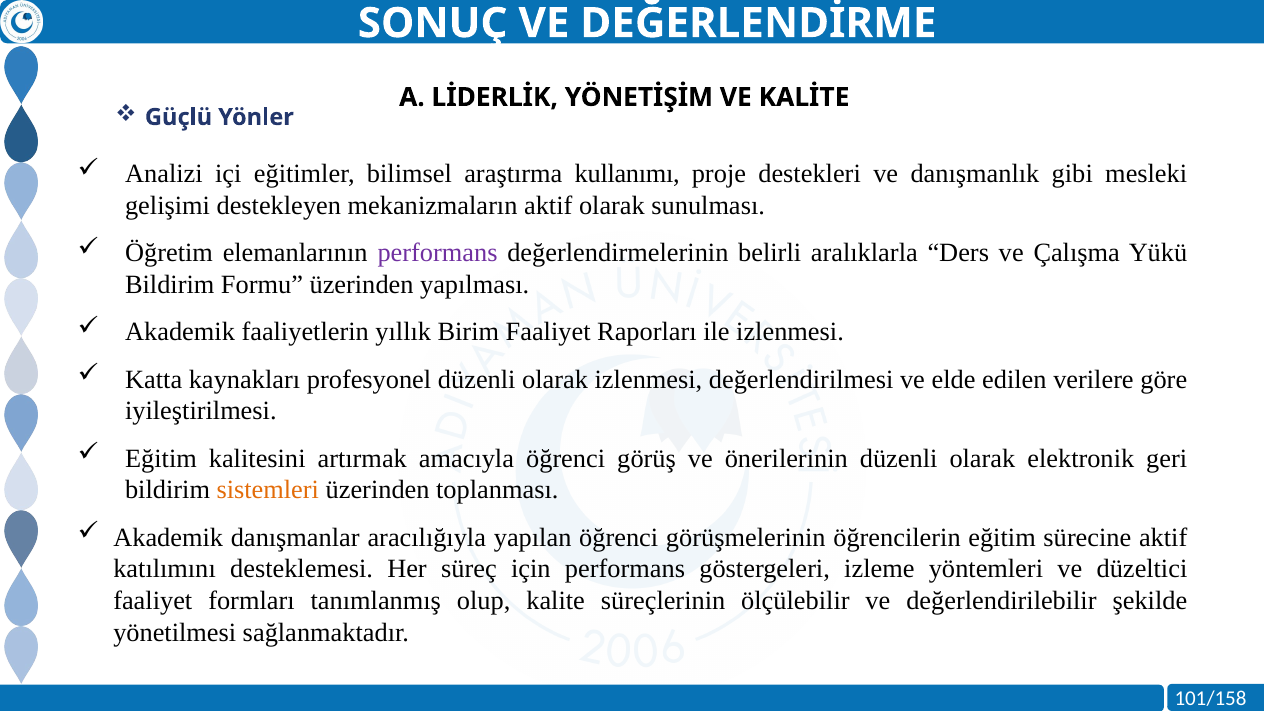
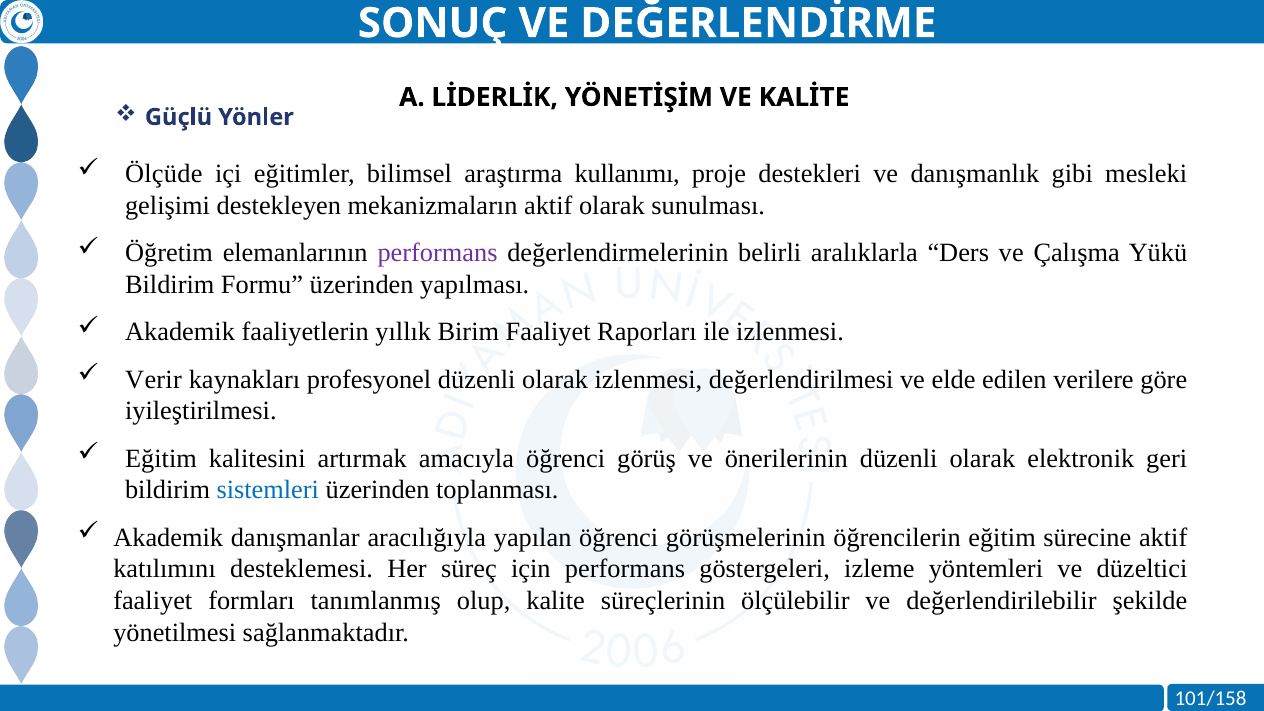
Analizi: Analizi -> Ölçüde
Katta: Katta -> Verir
sistemleri colour: orange -> blue
